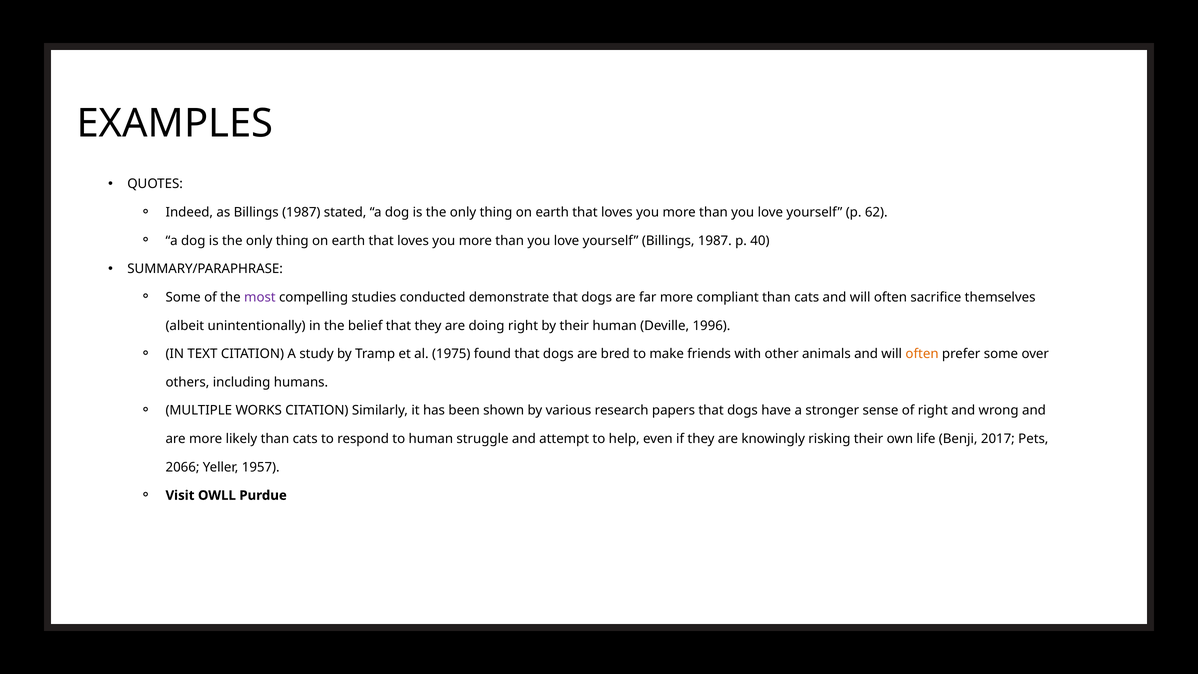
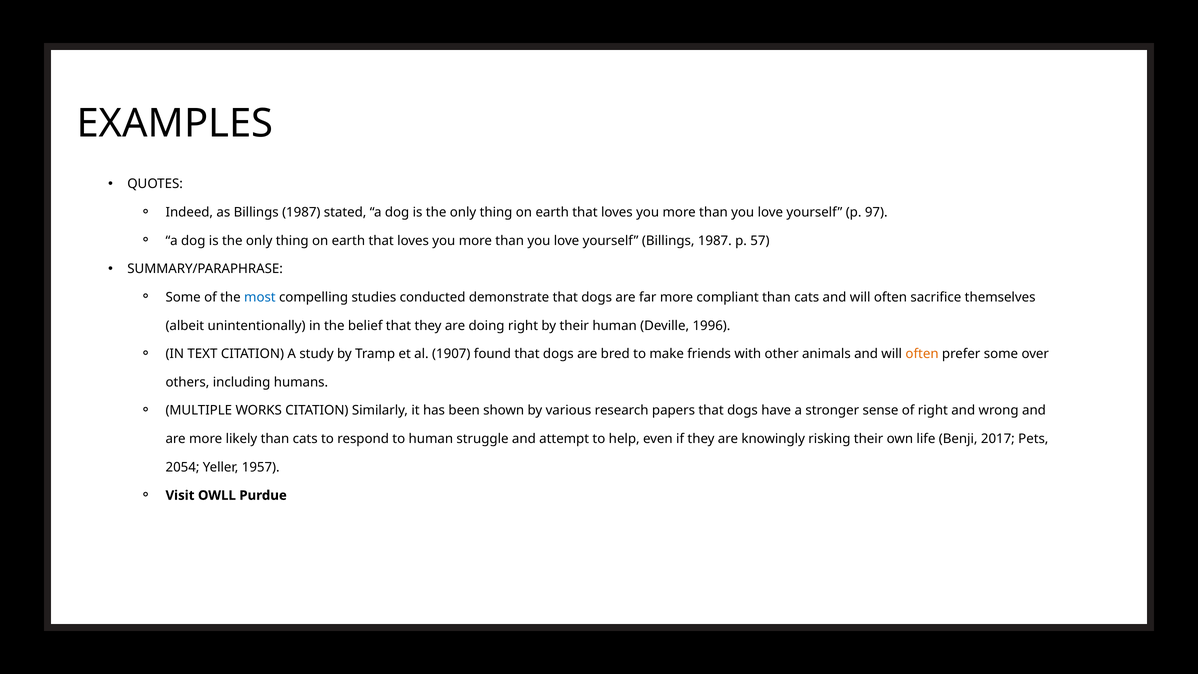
62: 62 -> 97
40: 40 -> 57
most colour: purple -> blue
1975: 1975 -> 1907
2066: 2066 -> 2054
